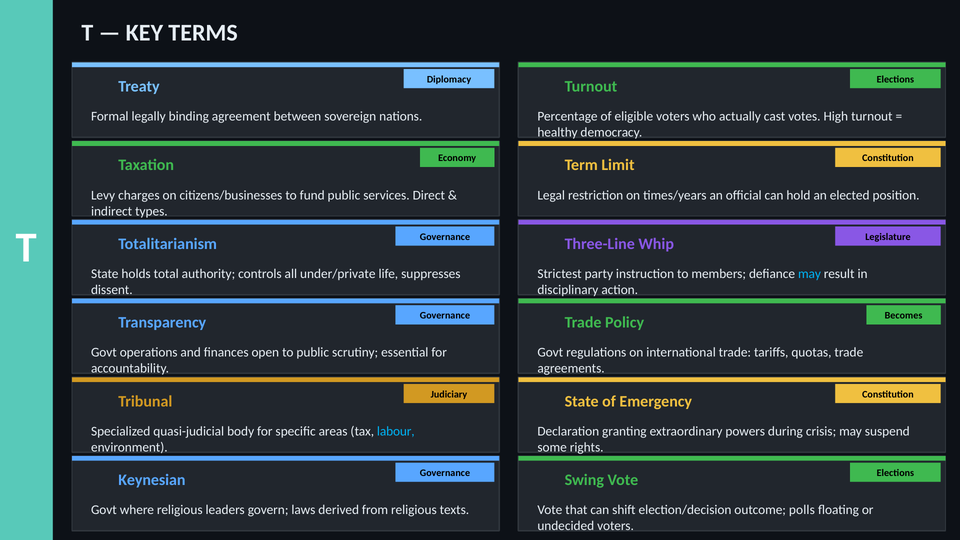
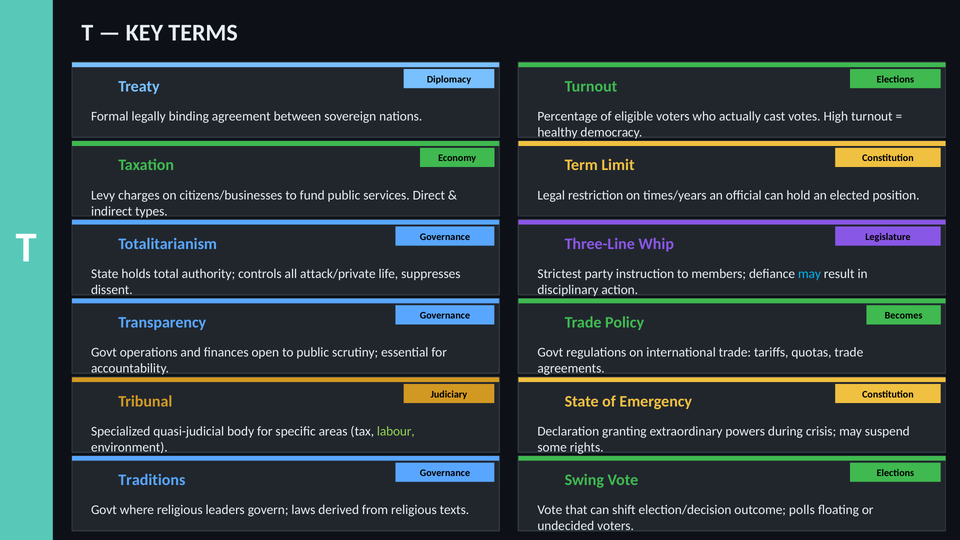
under/private: under/private -> attack/private
labour colour: light blue -> light green
Keynesian: Keynesian -> Traditions
